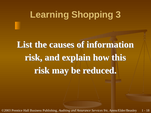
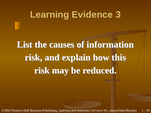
Shopping: Shopping -> Evidence
